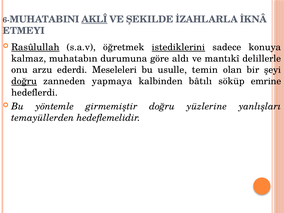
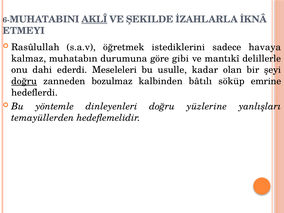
Rasûlullah underline: present -> none
istediklerini underline: present -> none
konuya: konuya -> havaya
aldı: aldı -> gibi
arzu: arzu -> dahi
temin: temin -> kadar
yapmaya: yapmaya -> bozulmaz
girmemiştir: girmemiştir -> dinleyenleri
